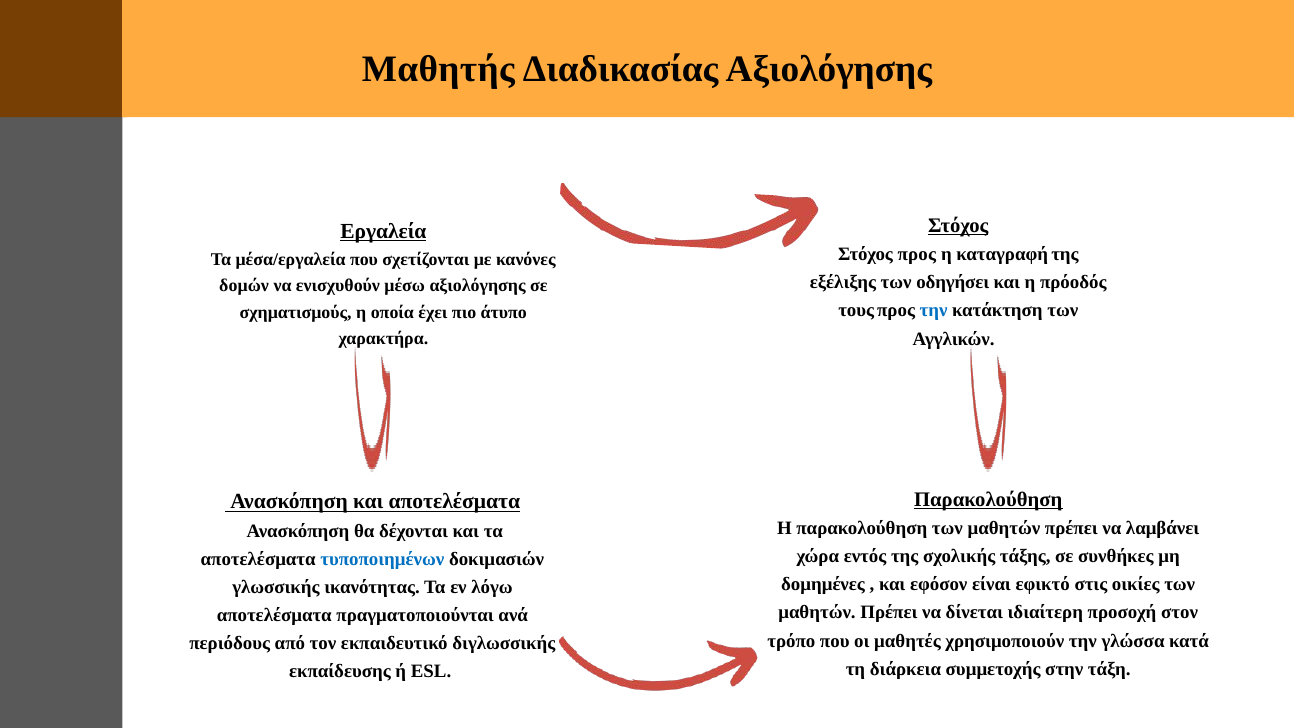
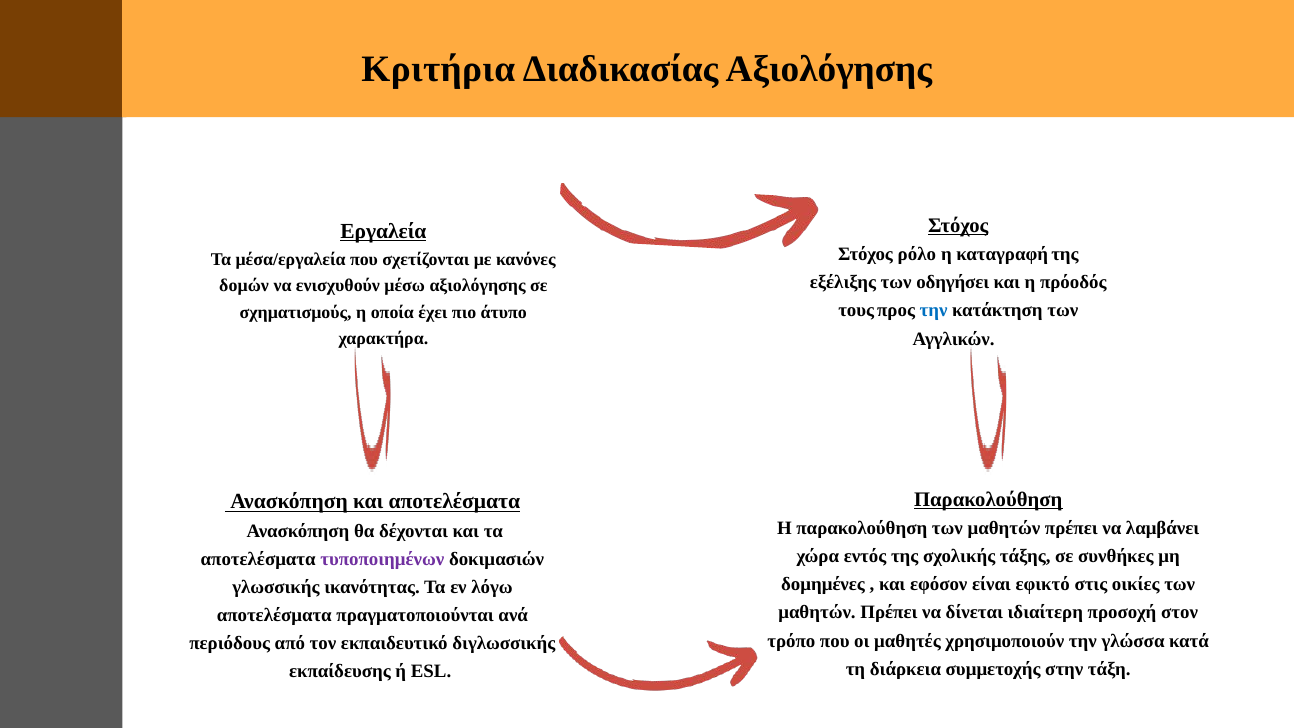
Μαθητής: Μαθητής -> Κριτήρια
Στόχος προς: προς -> ρόλο
τυποποιημένων colour: blue -> purple
